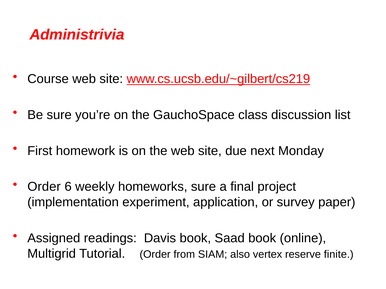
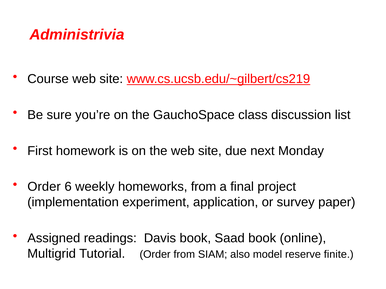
homeworks sure: sure -> from
vertex: vertex -> model
